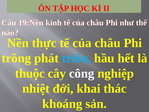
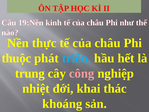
trồng: trồng -> thuộc
thuộc: thuộc -> trung
công colour: white -> pink
